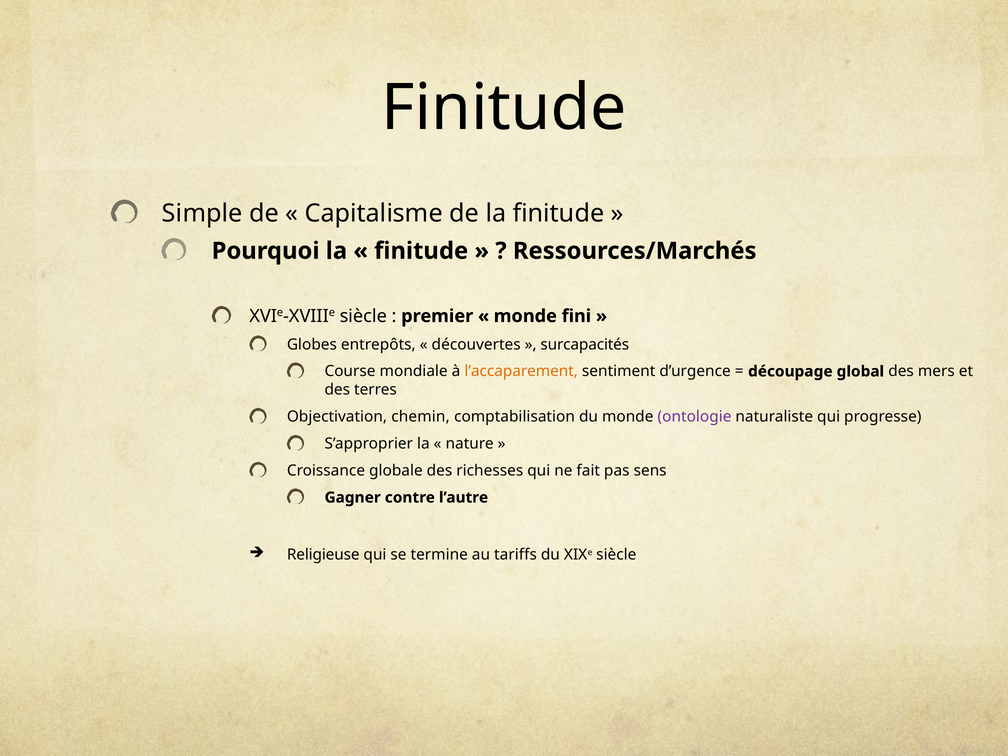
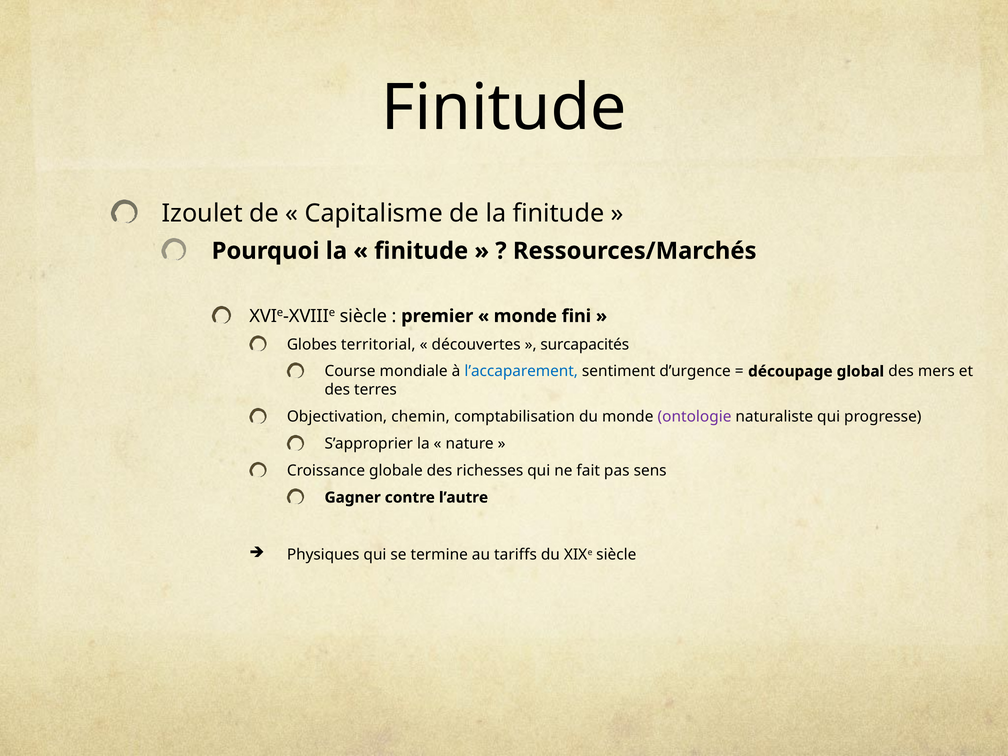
Simple: Simple -> Izoulet
entrepôts: entrepôts -> territorial
l’accaparement colour: orange -> blue
Religieuse: Religieuse -> Physiques
